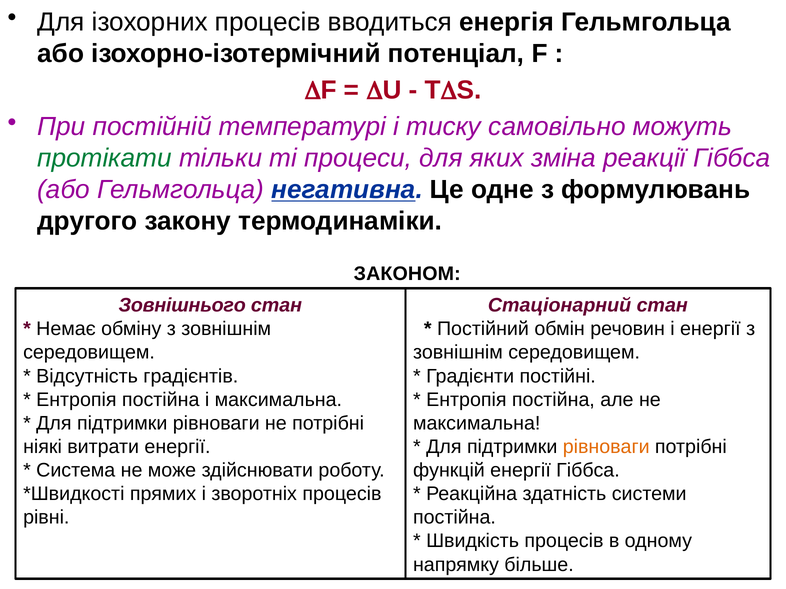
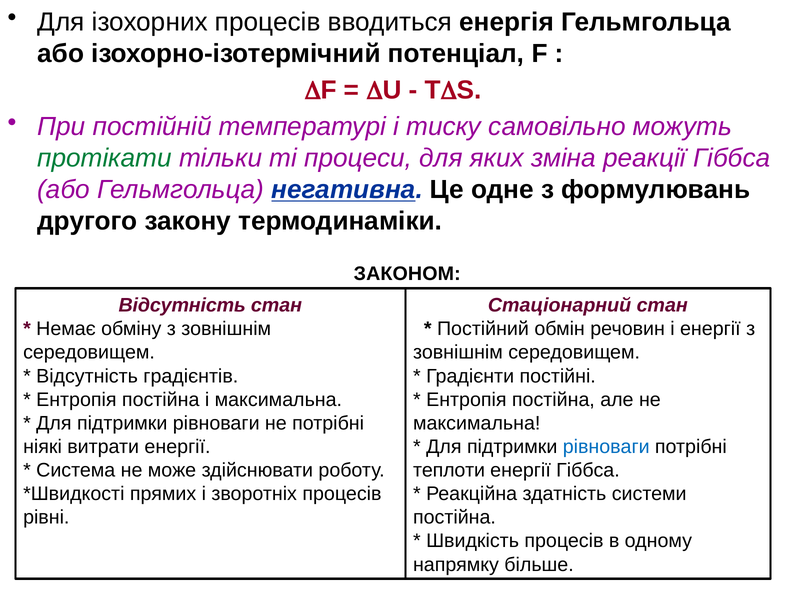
Зовнішнього at (182, 306): Зовнішнього -> Відсутність
рівноваги at (606, 447) colour: orange -> blue
функцій: функцій -> теплоти
